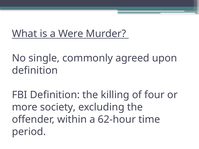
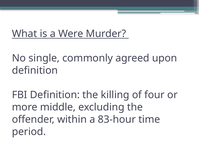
society: society -> middle
62-hour: 62-hour -> 83-hour
